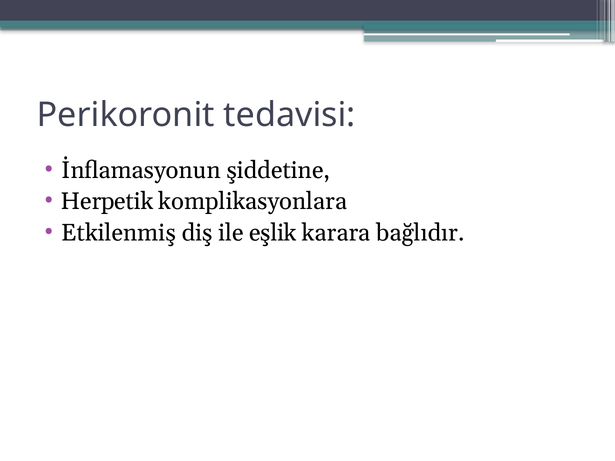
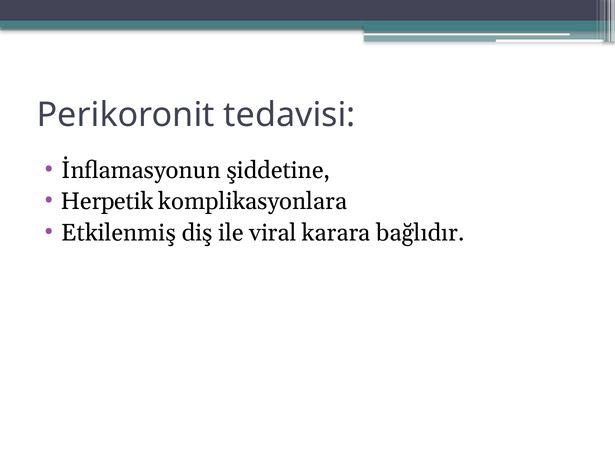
eşlik: eşlik -> viral
